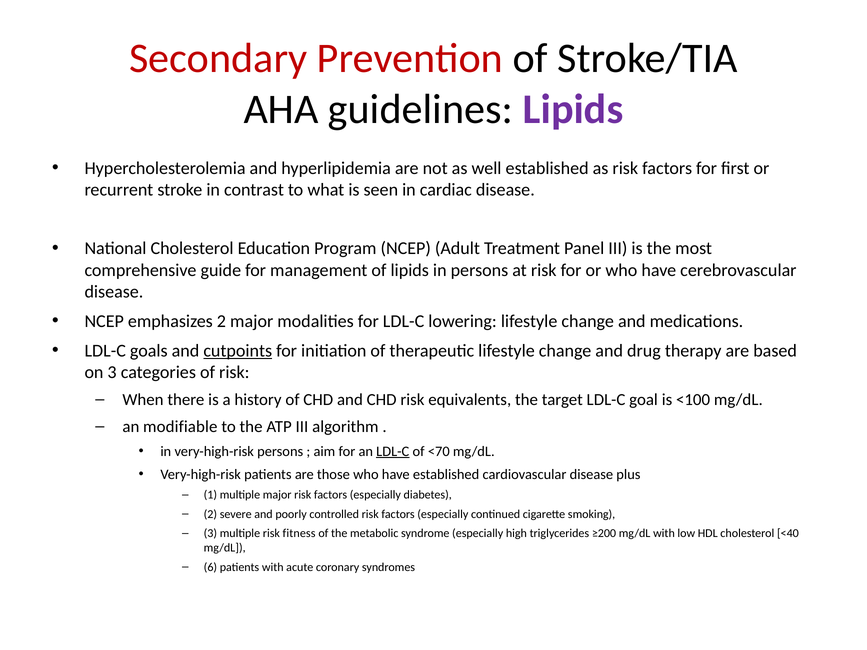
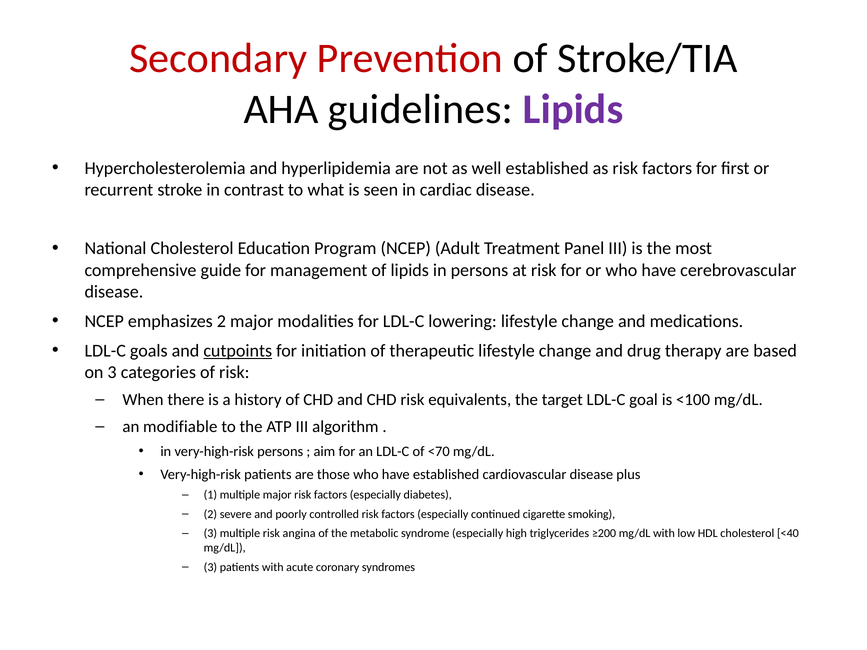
LDL-C at (393, 451) underline: present -> none
fitness: fitness -> angina
6 at (210, 567): 6 -> 3
